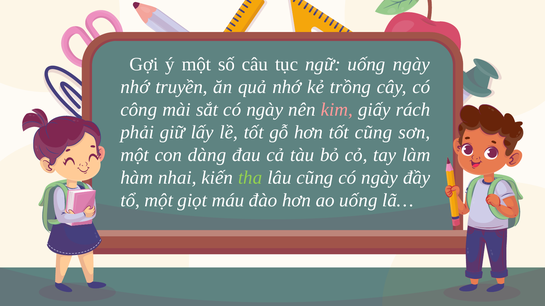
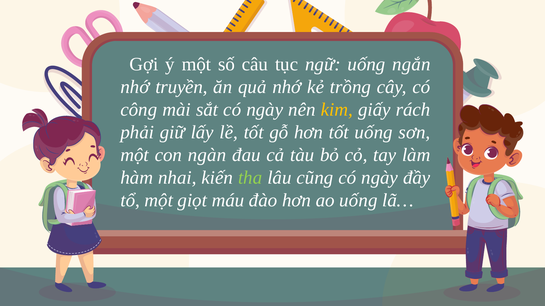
uống ngày: ngày -> ngắn
kim colour: pink -> yellow
tốt cũng: cũng -> uống
dàng: dàng -> ngàn
